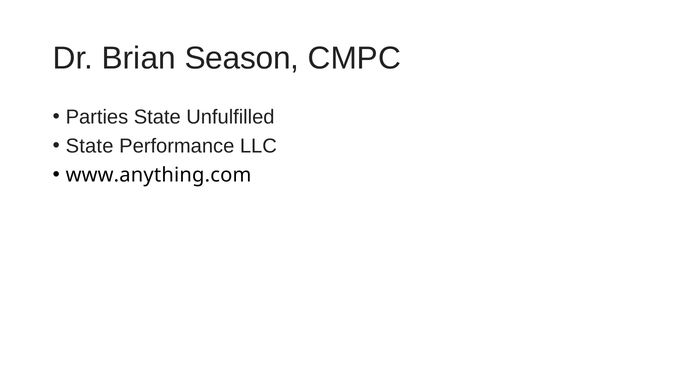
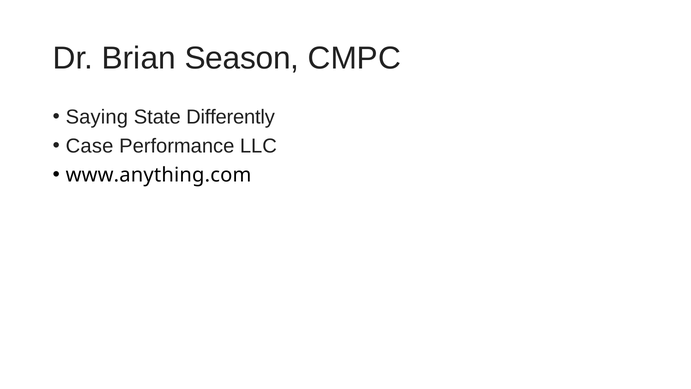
Parties: Parties -> Saying
Unfulfilled: Unfulfilled -> Differently
State at (90, 146): State -> Case
